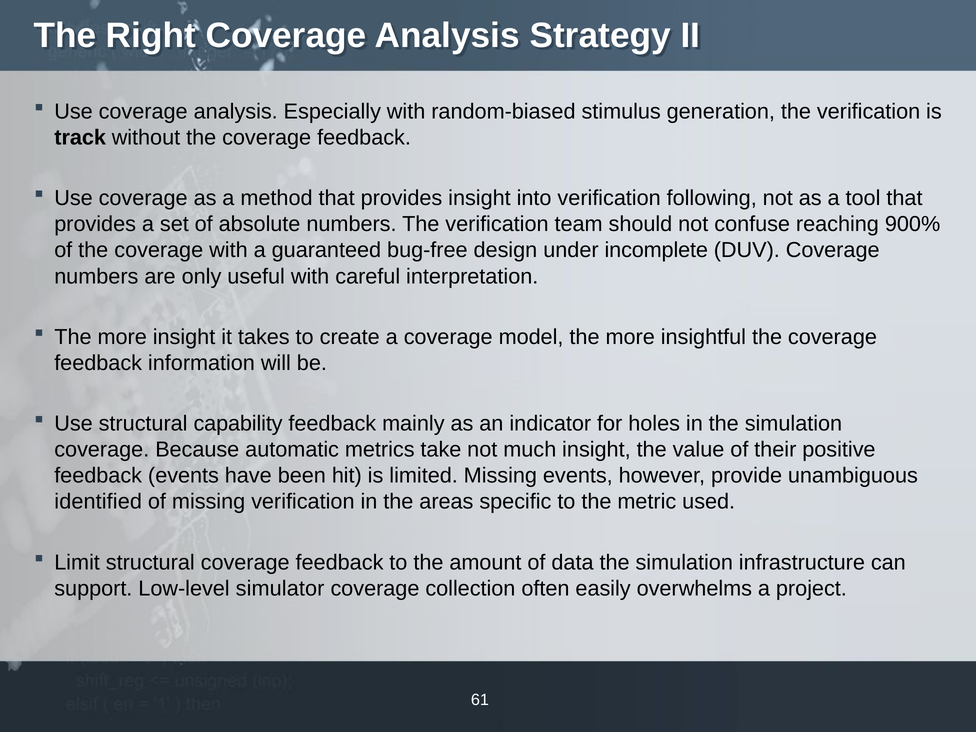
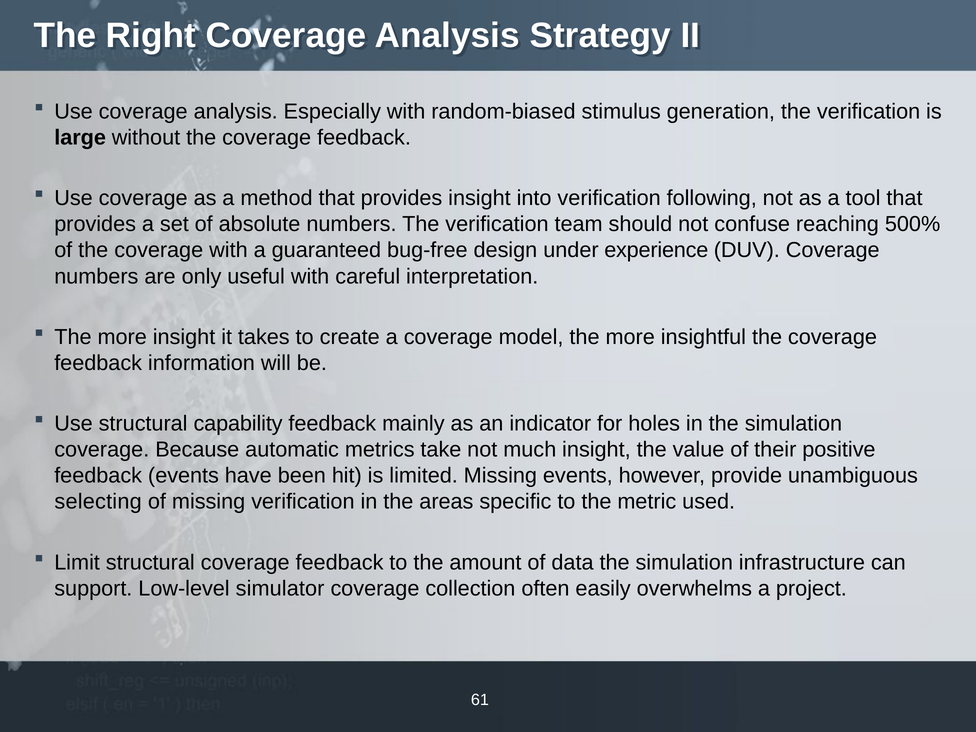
track: track -> large
900%: 900% -> 500%
incomplete: incomplete -> experience
identified: identified -> selecting
